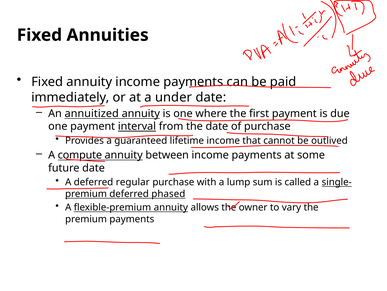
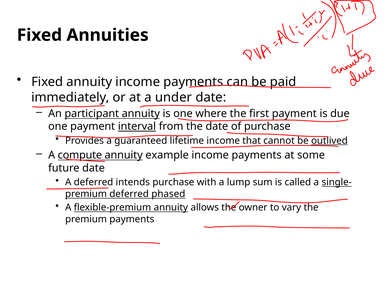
annuitized: annuitized -> participant
outlived underline: none -> present
between: between -> example
regular: regular -> intends
